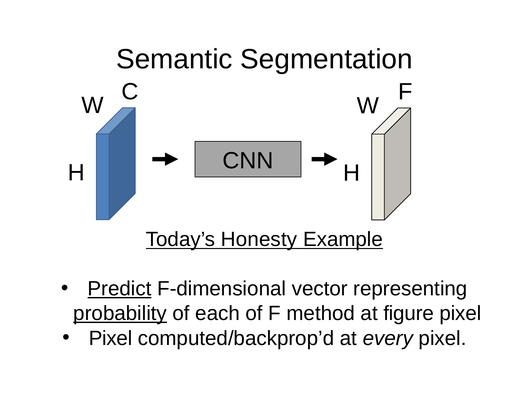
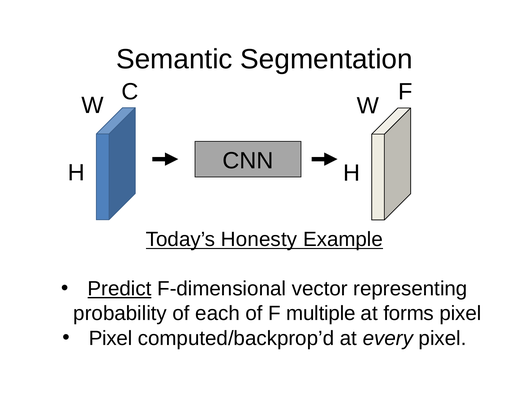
probability underline: present -> none
method: method -> multiple
figure: figure -> forms
